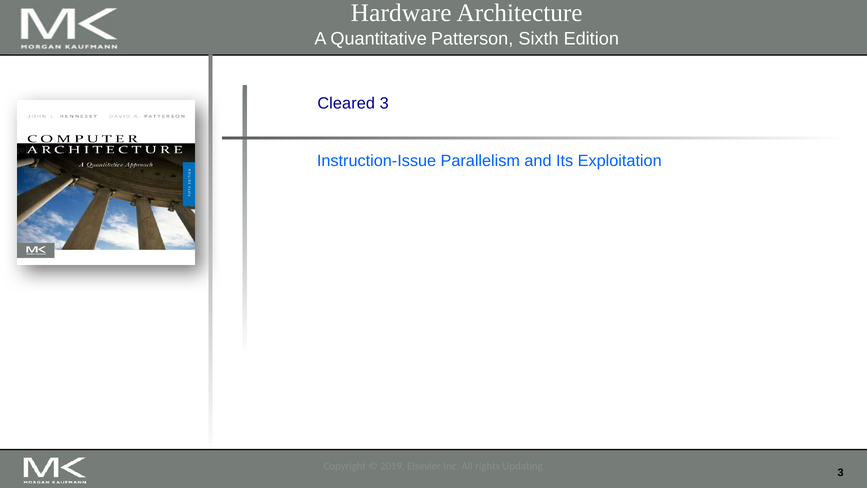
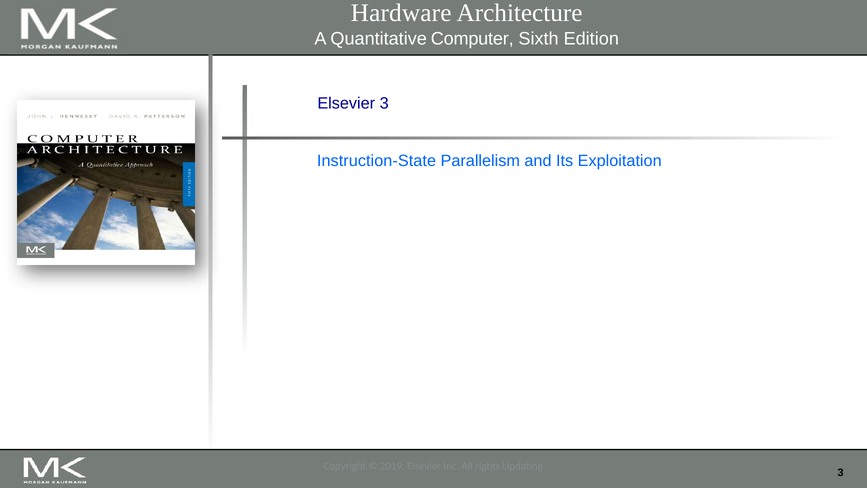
Patterson: Patterson -> Computer
Cleared at (346, 103): Cleared -> Elsevier
Instruction-Issue: Instruction-Issue -> Instruction-State
